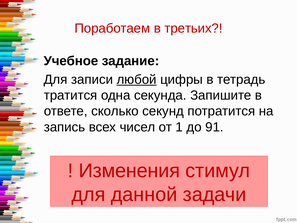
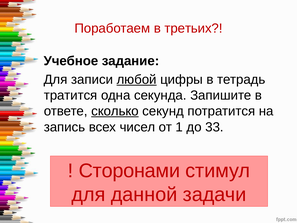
сколько underline: none -> present
91: 91 -> 33
Изменения: Изменения -> Сторонами
